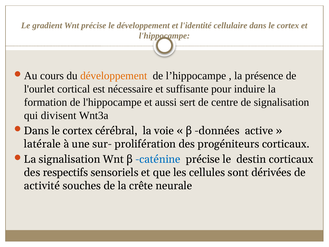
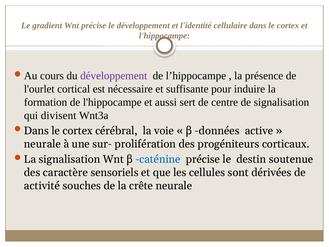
développement at (114, 76) colour: orange -> purple
latérale at (42, 144): latérale -> neurale
destin corticaux: corticaux -> soutenue
respectifs: respectifs -> caractère
